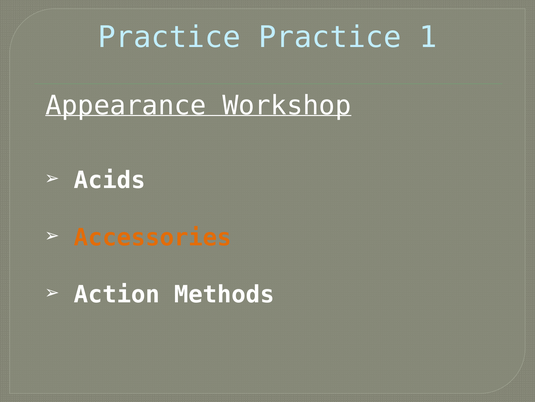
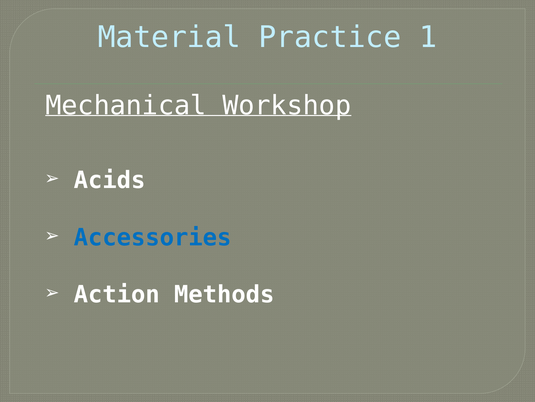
Practice at (169, 37): Practice -> Material
Appearance: Appearance -> Mechanical
Accessories colour: orange -> blue
